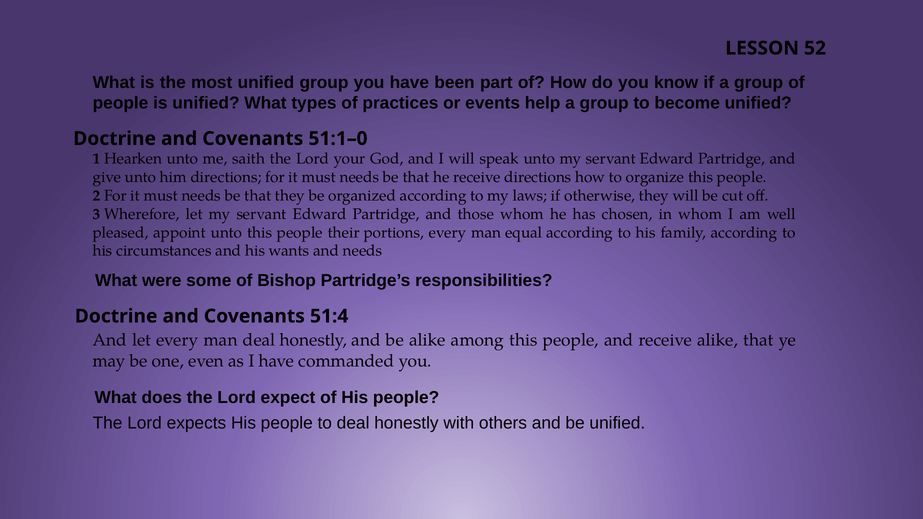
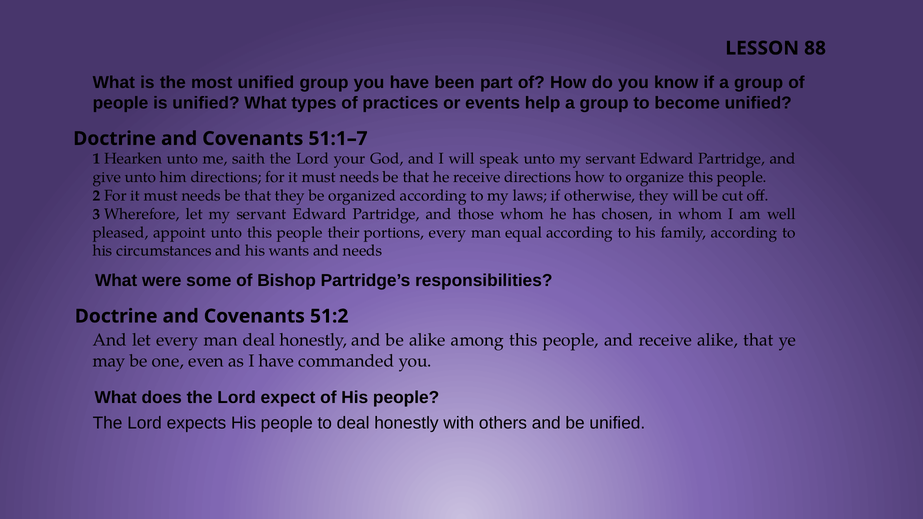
52: 52 -> 88
51:1–0: 51:1–0 -> 51:1–7
51:4: 51:4 -> 51:2
